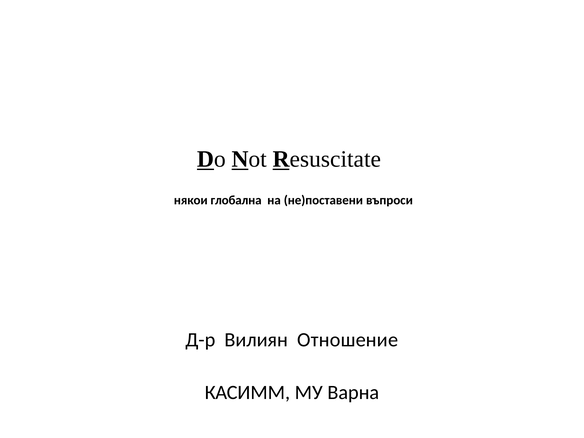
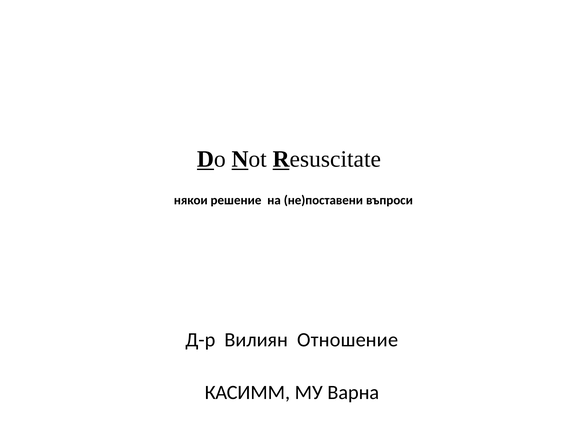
глобална: глобална -> решение
